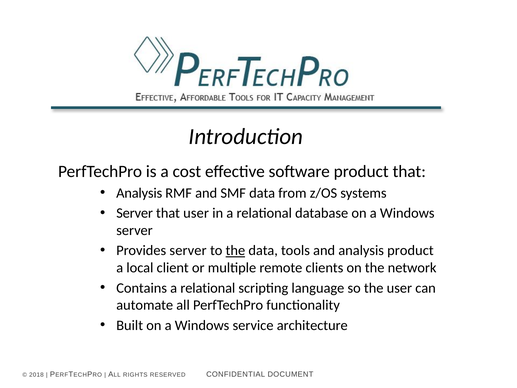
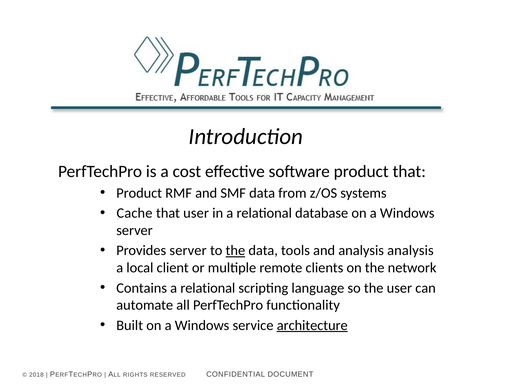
Analysis at (139, 193): Analysis -> Product
Server at (135, 213): Server -> Cache
analysis product: product -> analysis
architecture underline: none -> present
